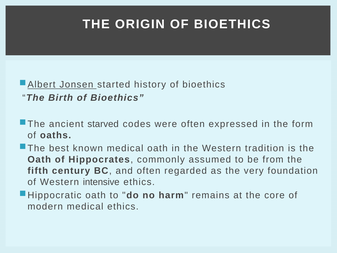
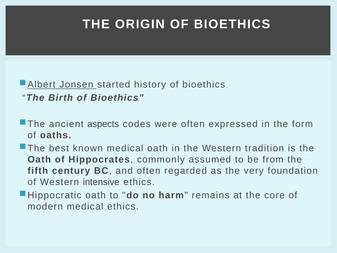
starved: starved -> aspects
